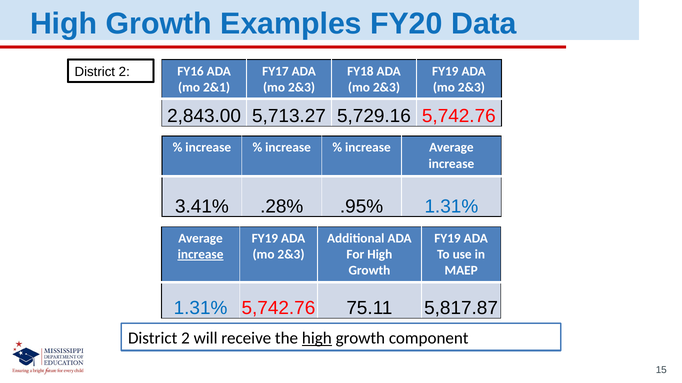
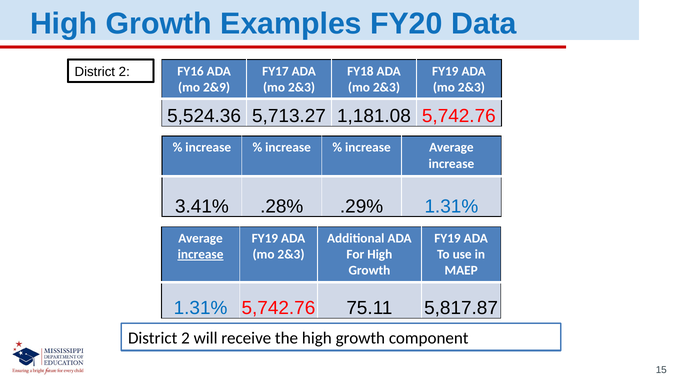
2&1: 2&1 -> 2&9
2,843.00: 2,843.00 -> 5,524.36
5,729.16: 5,729.16 -> 1,181.08
.95%: .95% -> .29%
high at (317, 339) underline: present -> none
